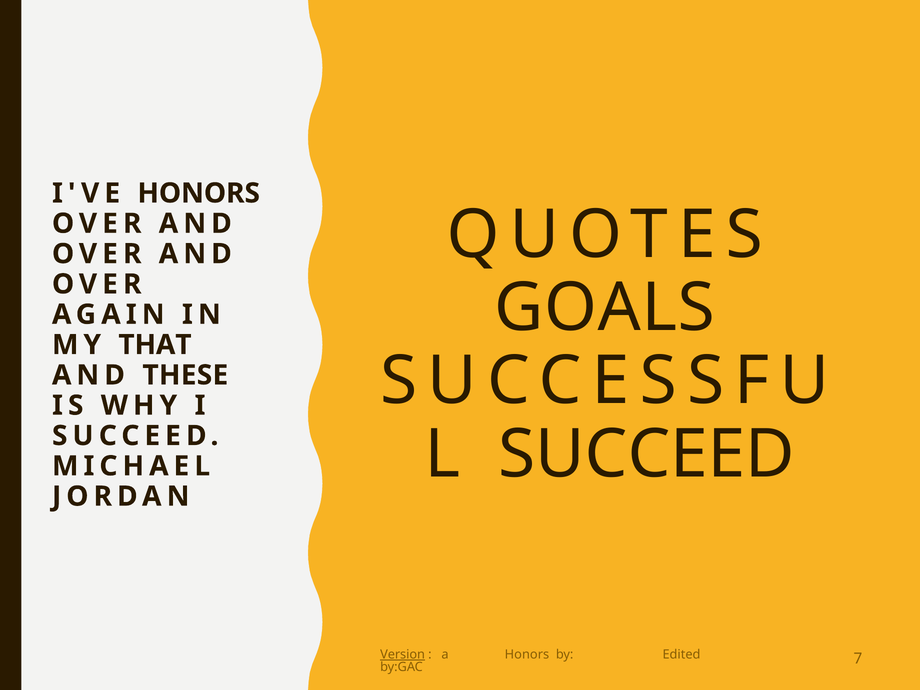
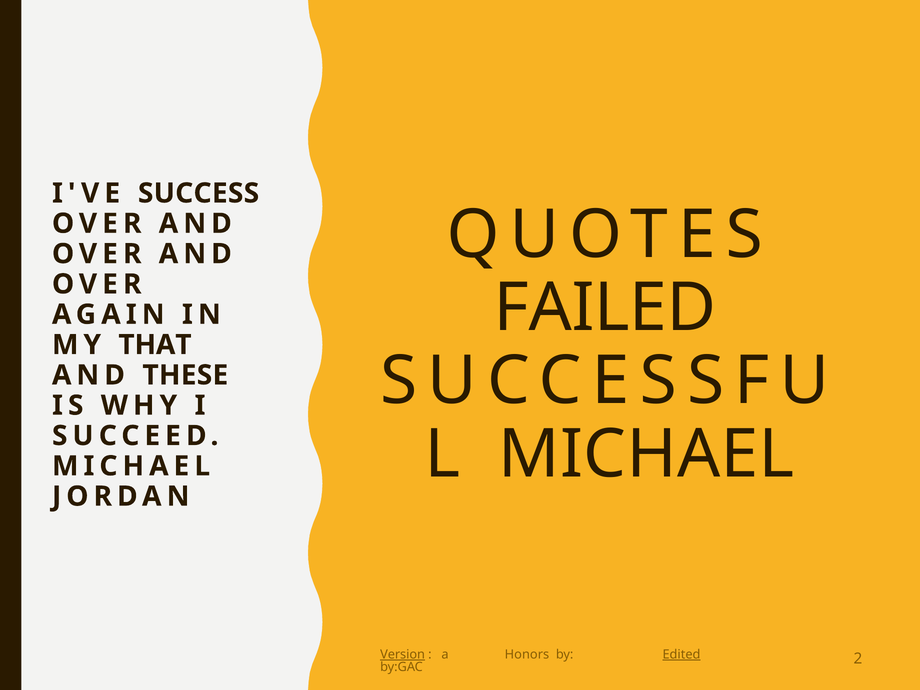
I'VE HONORS: HONORS -> SUCCESS
GOALS: GOALS -> FAILED
SUCCEED at (647, 454): SUCCEED -> MICHAEL
Edited underline: none -> present
7: 7 -> 2
